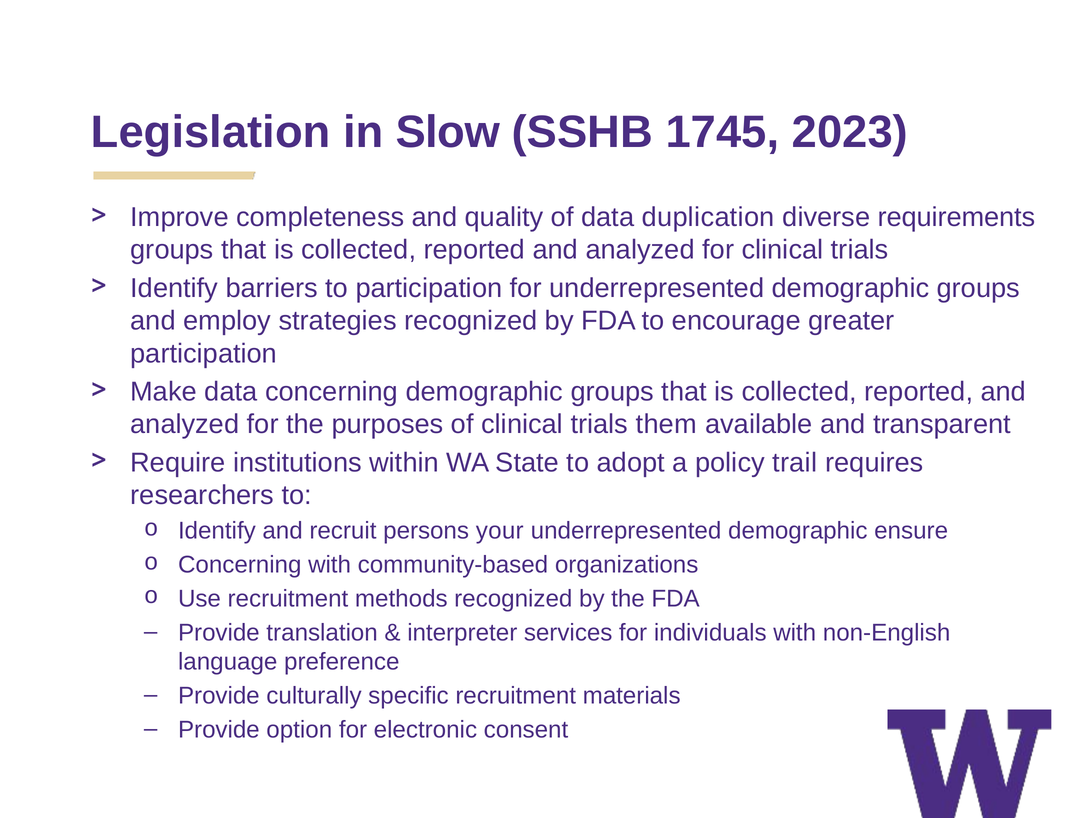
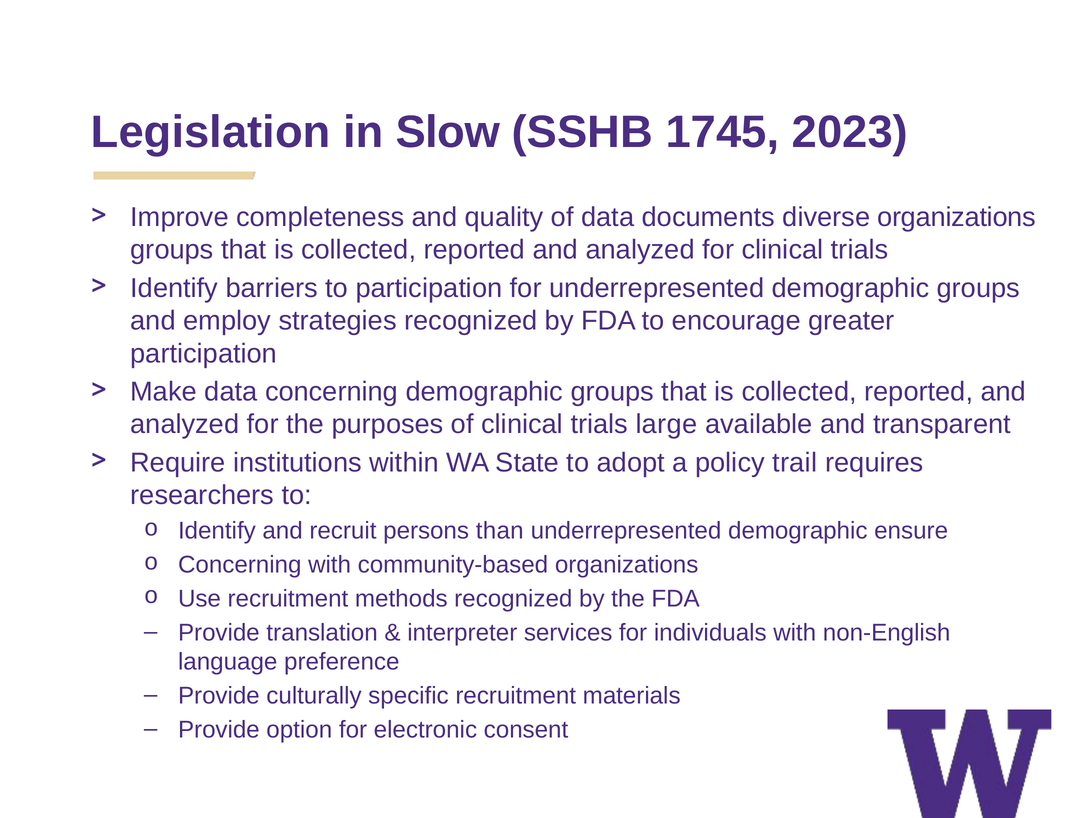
duplication: duplication -> documents
diverse requirements: requirements -> organizations
them: them -> large
your: your -> than
